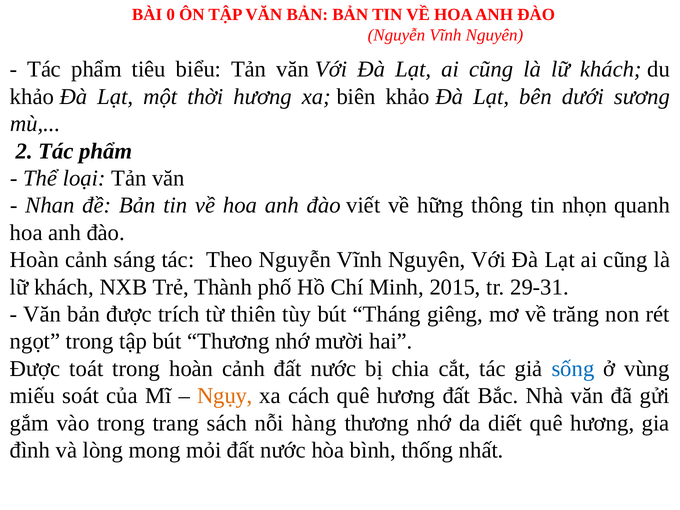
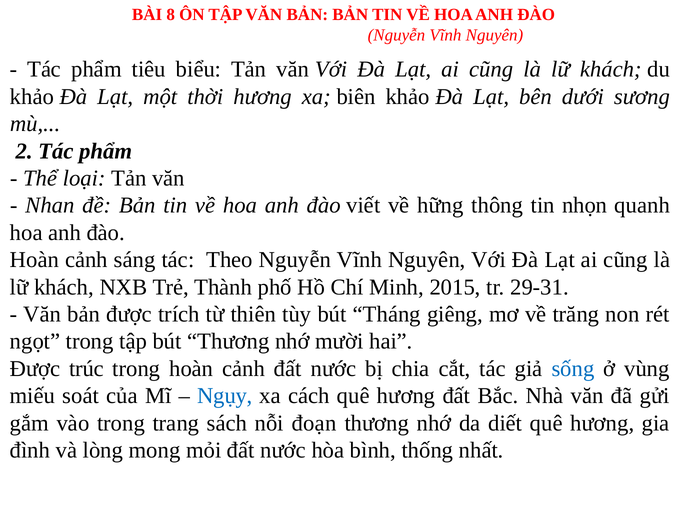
0: 0 -> 8
toát: toát -> trúc
Ngụy colour: orange -> blue
hàng: hàng -> đoạn
